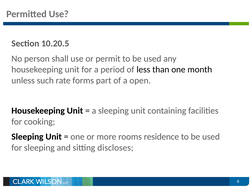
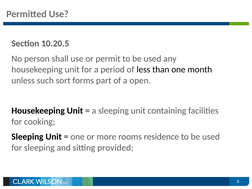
rate: rate -> sort
discloses: discloses -> provided
